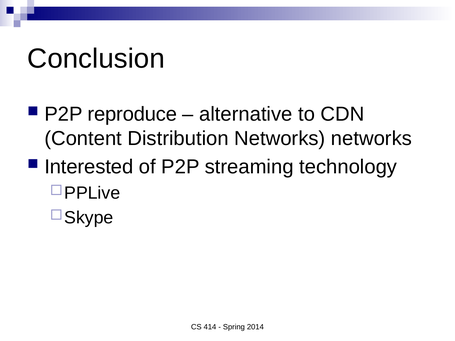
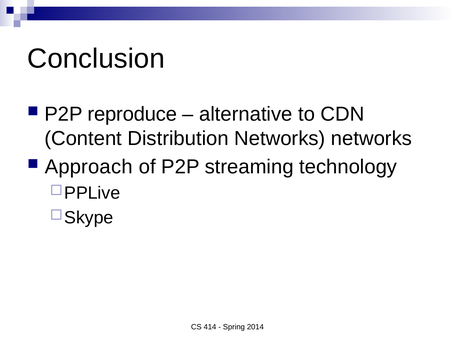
Interested: Interested -> Approach
